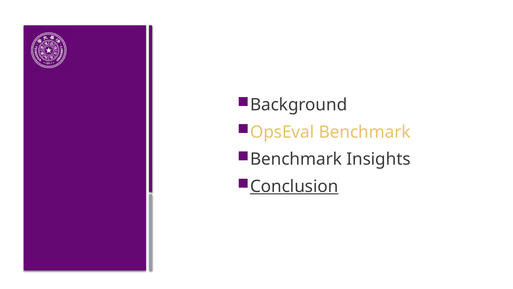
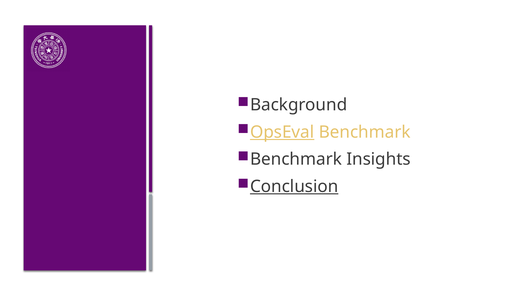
OpsEval underline: none -> present
